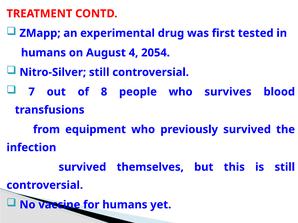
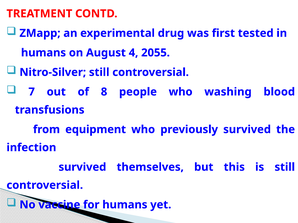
2054: 2054 -> 2055
survives: survives -> washing
